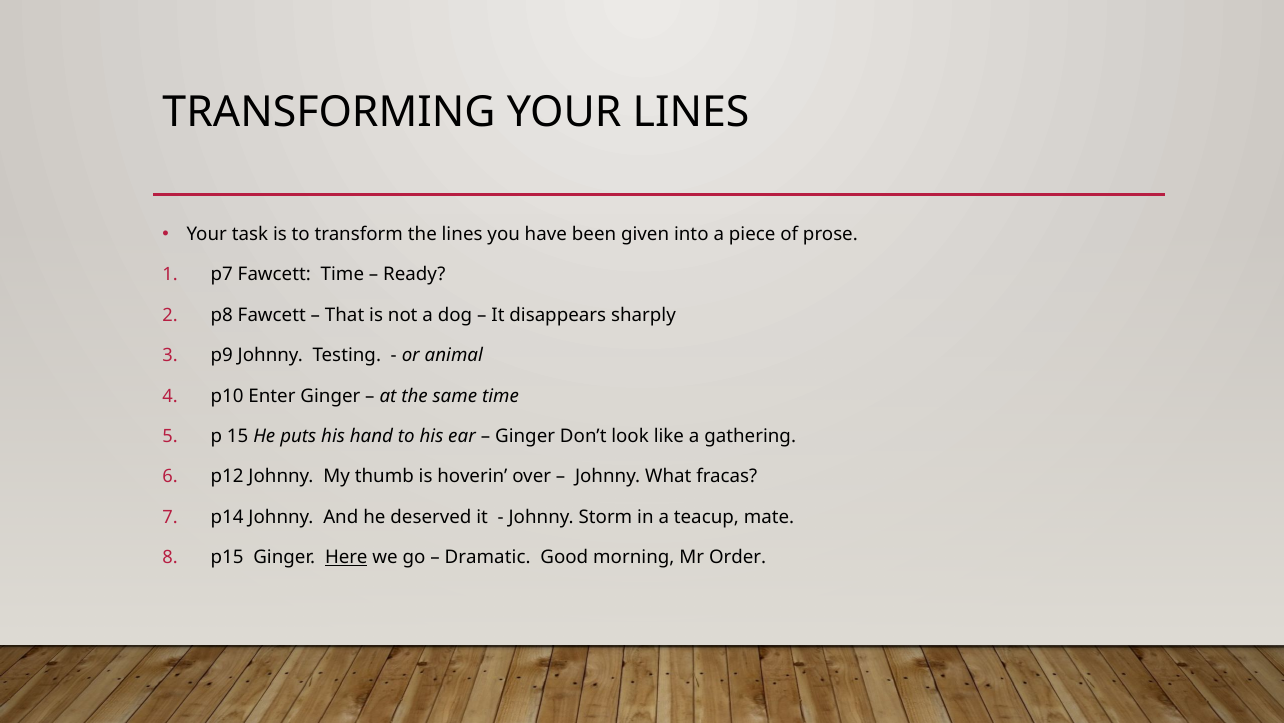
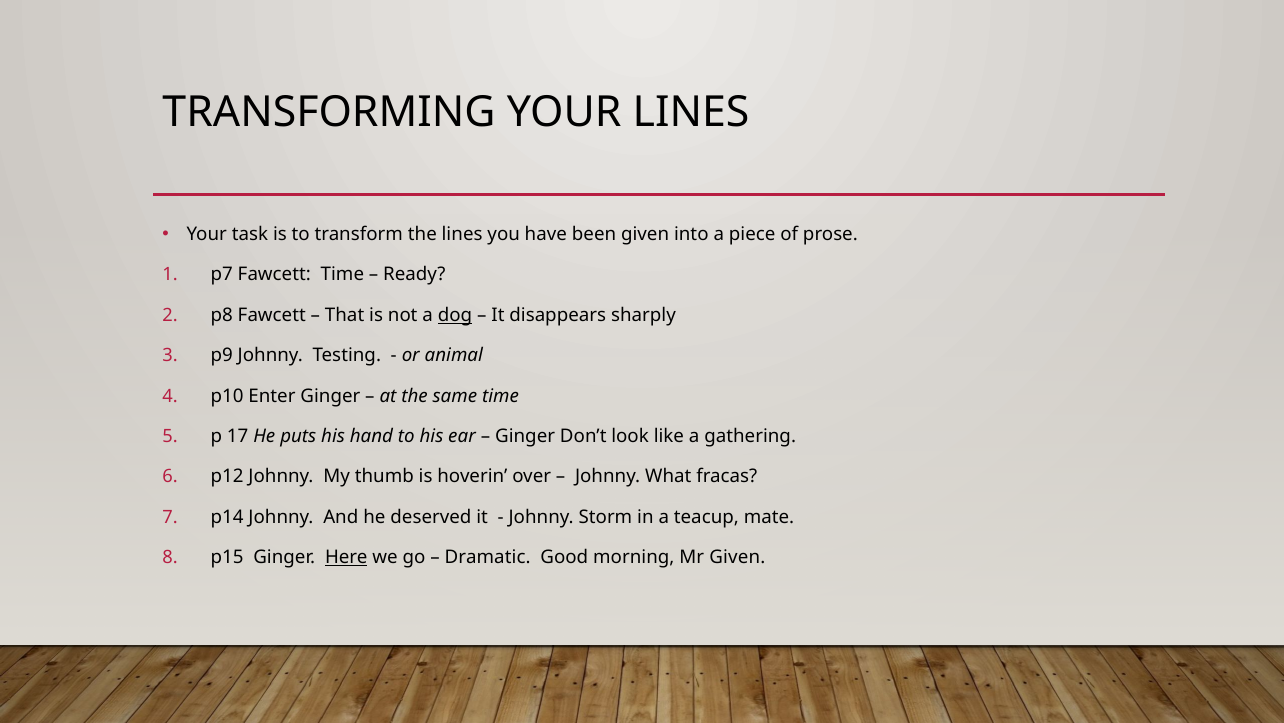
dog underline: none -> present
15: 15 -> 17
Mr Order: Order -> Given
